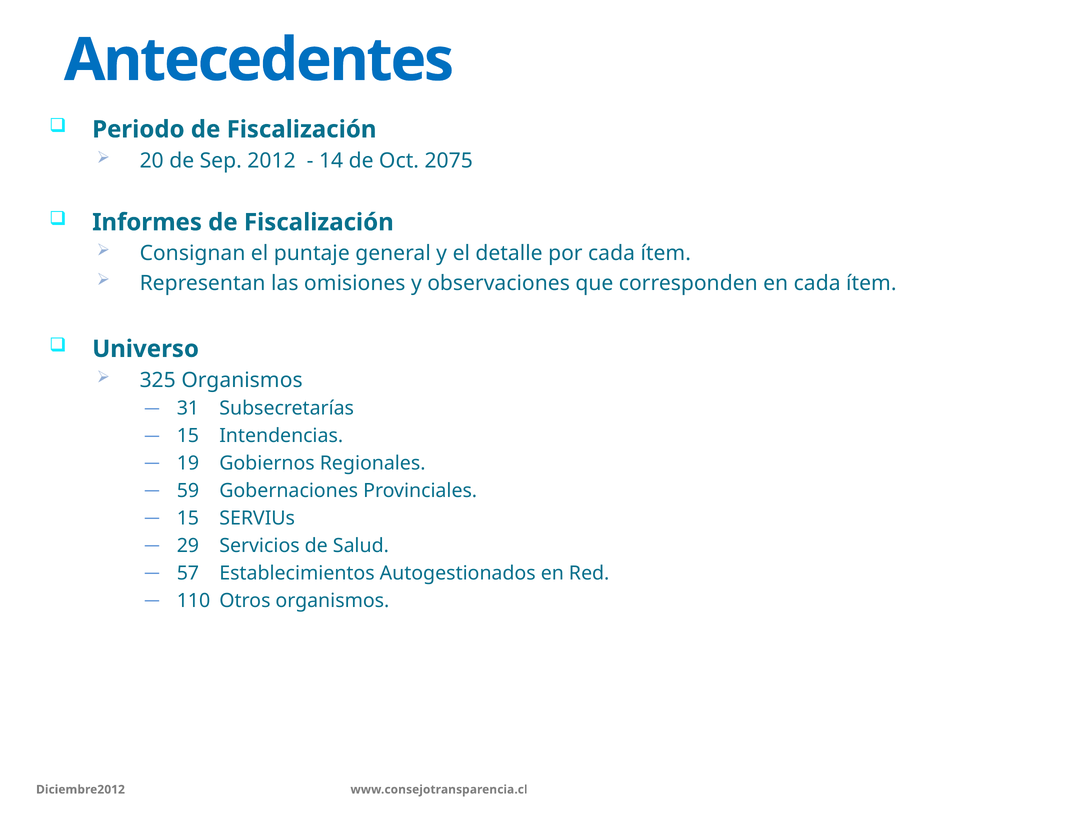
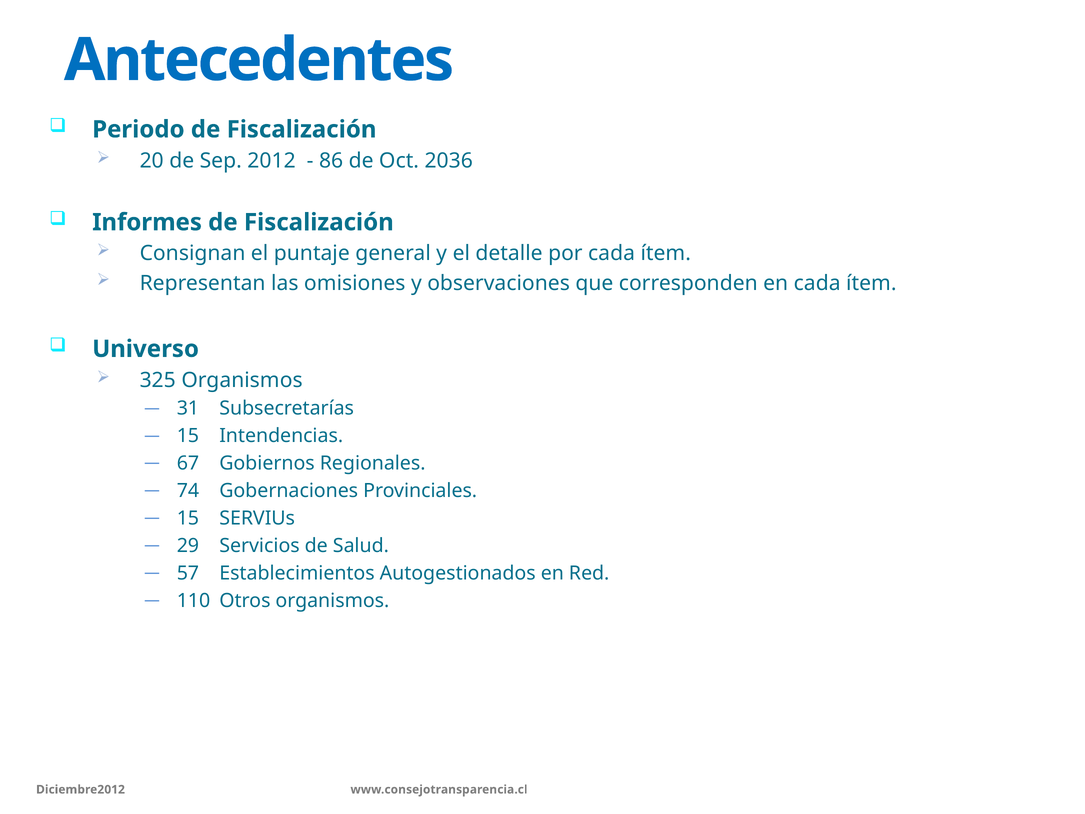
14: 14 -> 86
2075: 2075 -> 2036
19: 19 -> 67
59: 59 -> 74
